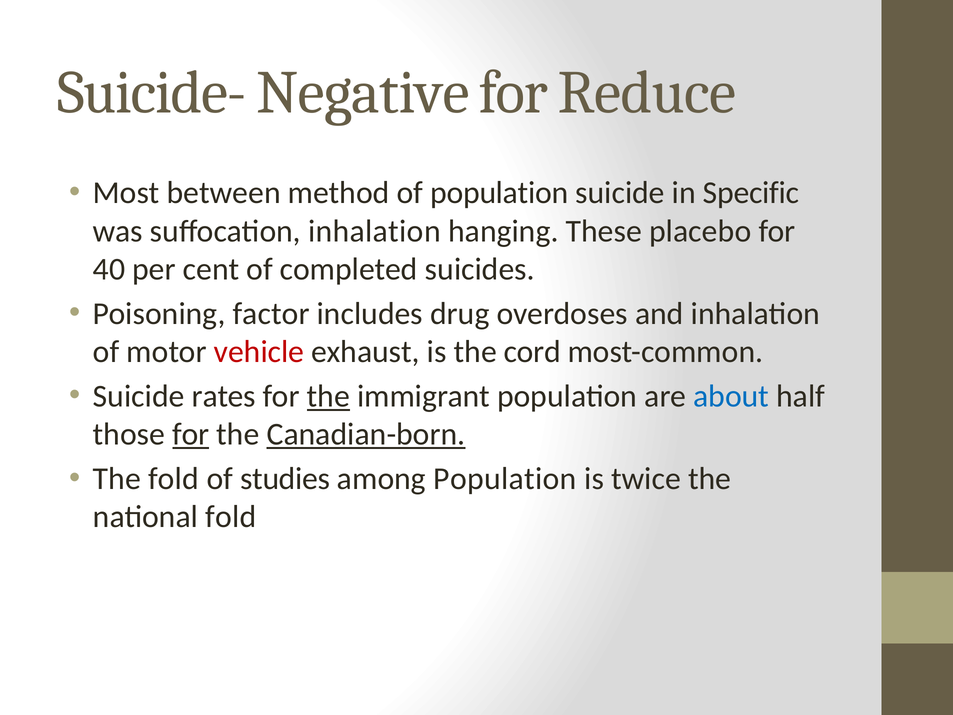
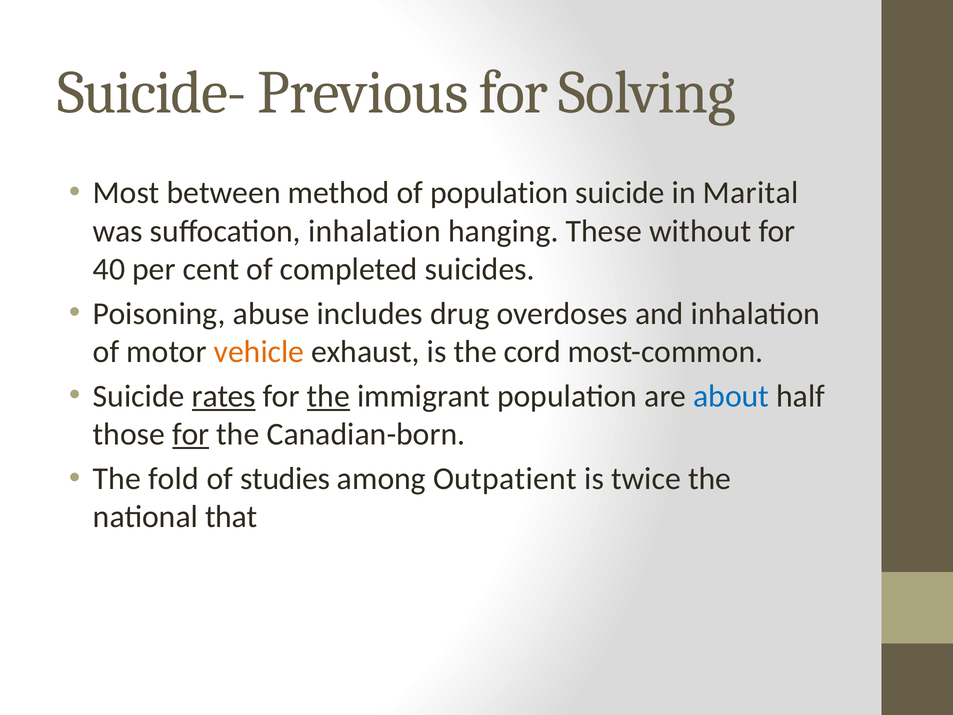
Negative: Negative -> Previous
Reduce: Reduce -> Solving
Specific: Specific -> Marital
placebo: placebo -> without
factor: factor -> abuse
vehicle colour: red -> orange
rates underline: none -> present
Canadian-born underline: present -> none
among Population: Population -> Outpatient
national fold: fold -> that
